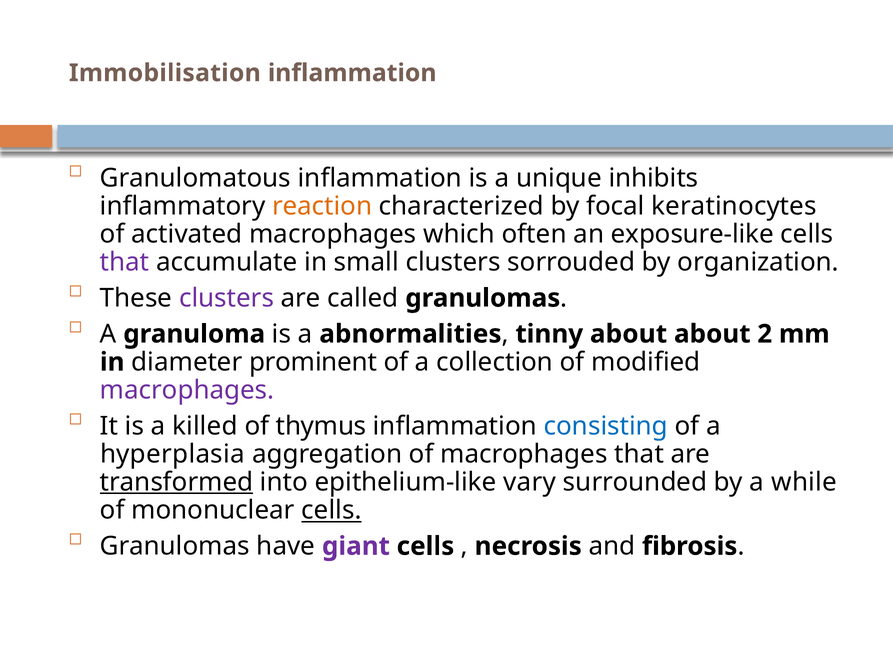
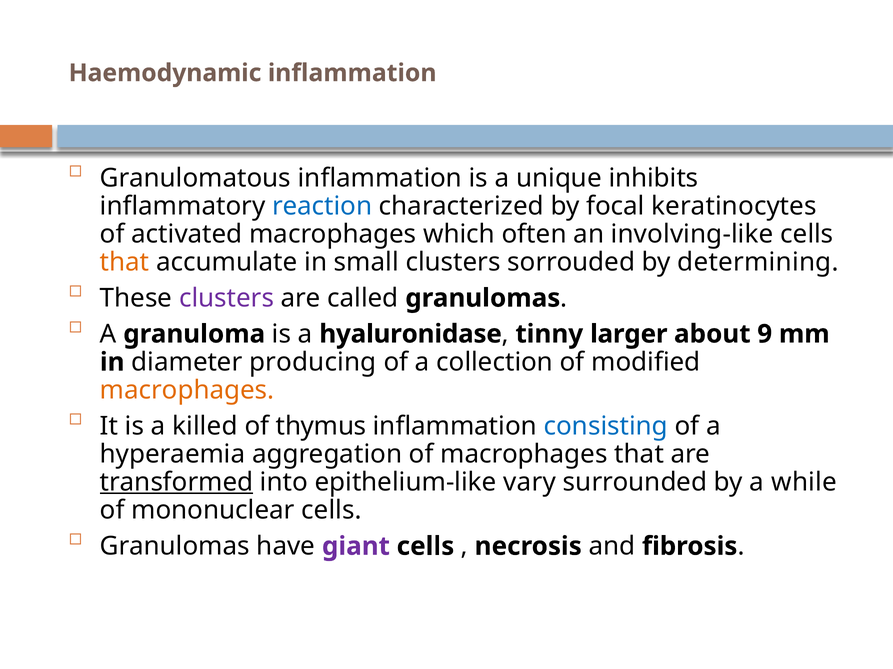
Immobilisation: Immobilisation -> Haemodynamic
reaction colour: orange -> blue
exposure-like: exposure-like -> involving-like
that at (125, 263) colour: purple -> orange
organization: organization -> determining
abnormalities: abnormalities -> hyaluronidase
tinny about: about -> larger
2: 2 -> 9
prominent: prominent -> producing
macrophages at (187, 391) colour: purple -> orange
hyperplasia: hyperplasia -> hyperaemia
cells at (331, 511) underline: present -> none
